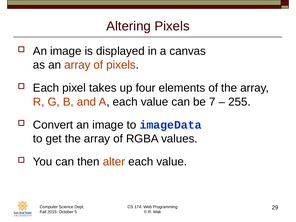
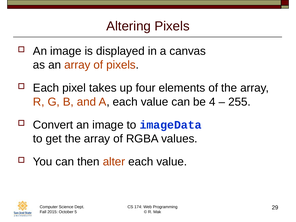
7: 7 -> 4
